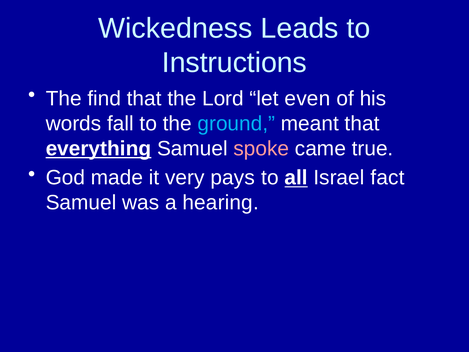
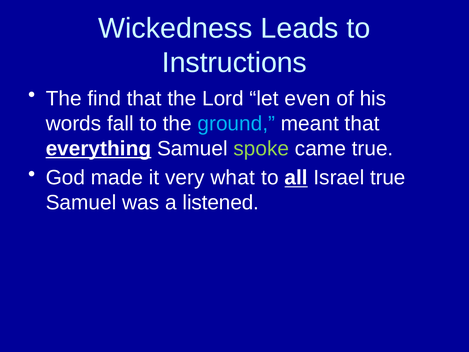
spoke colour: pink -> light green
pays: pays -> what
Israel fact: fact -> true
hearing: hearing -> listened
